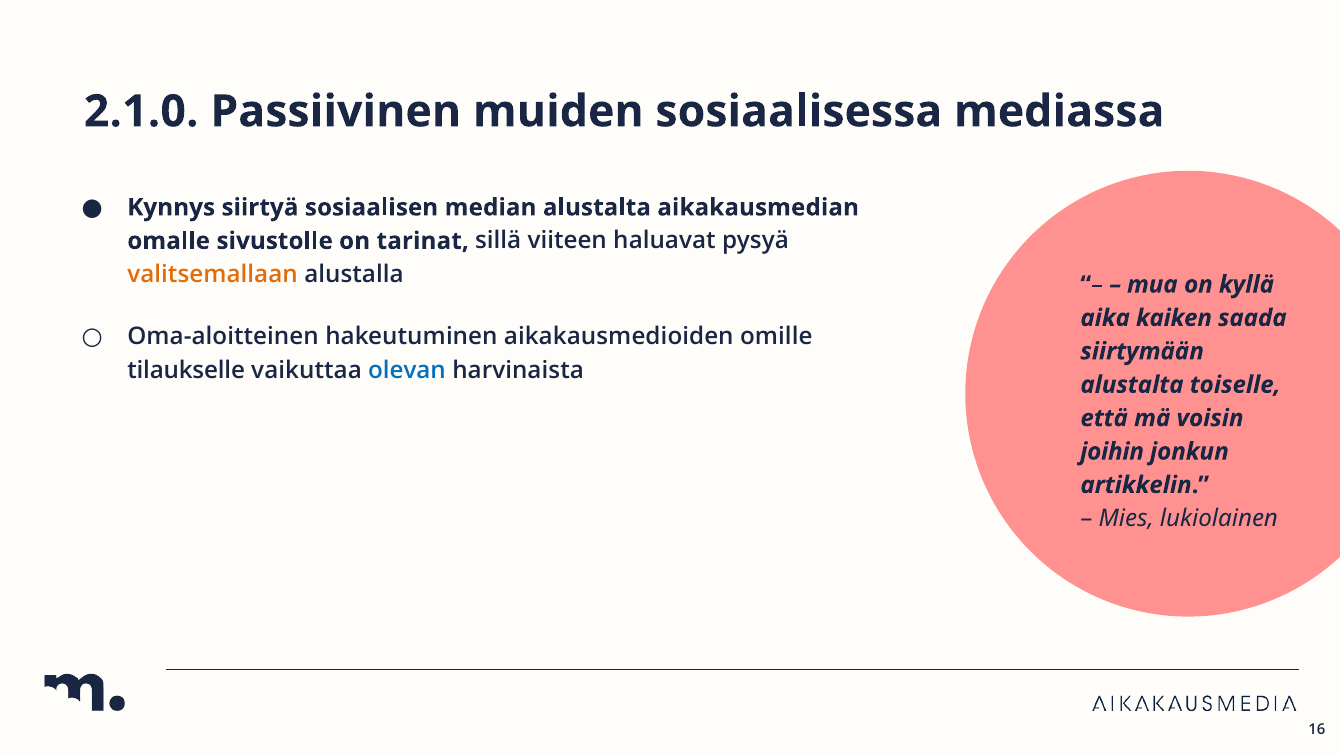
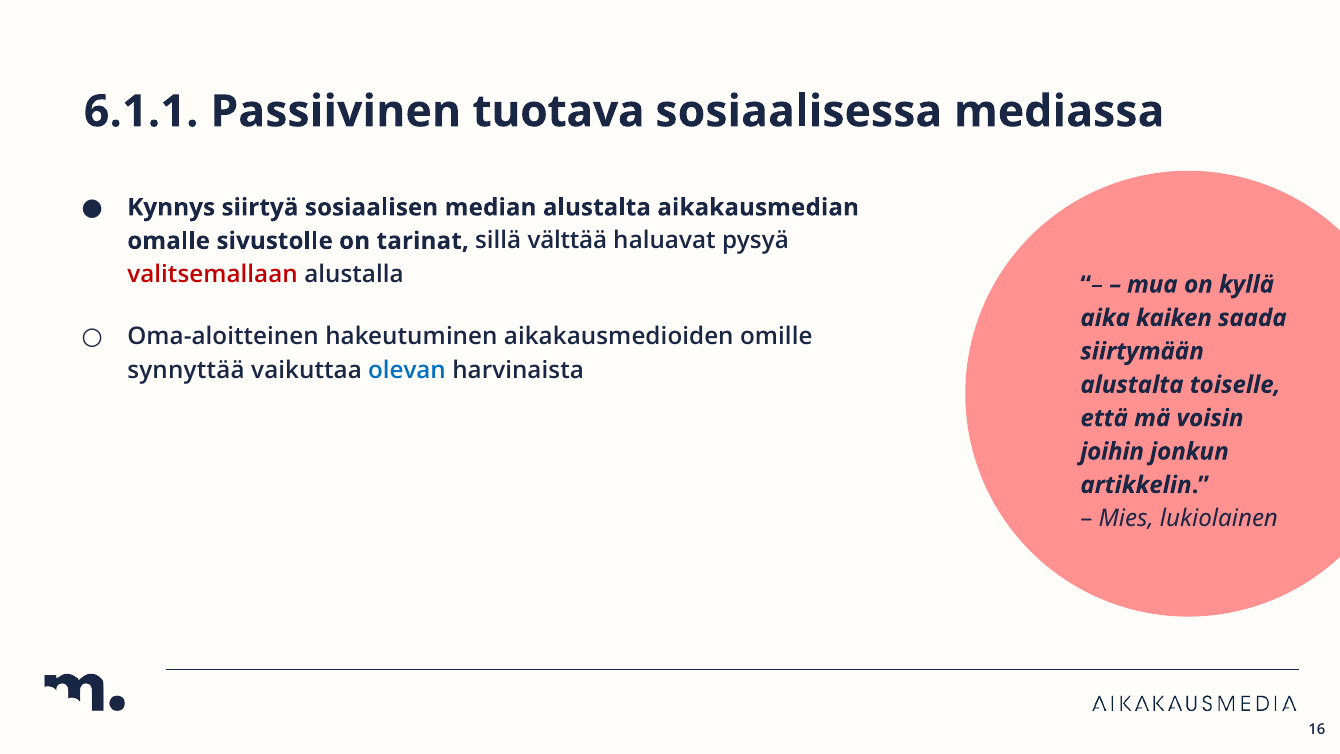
2.1.0: 2.1.0 -> 6.1.1
muiden: muiden -> tuotava
viiteen: viiteen -> välttää
valitsemallaan colour: orange -> red
tilaukselle: tilaukselle -> synnyttää
